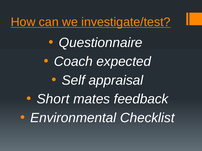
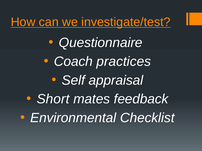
expected: expected -> practices
